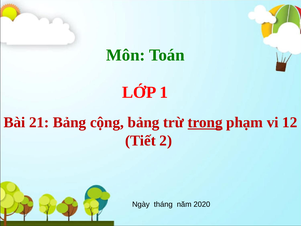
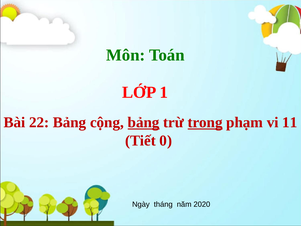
21: 21 -> 22
bảng at (144, 122) underline: none -> present
12: 12 -> 11
2: 2 -> 0
